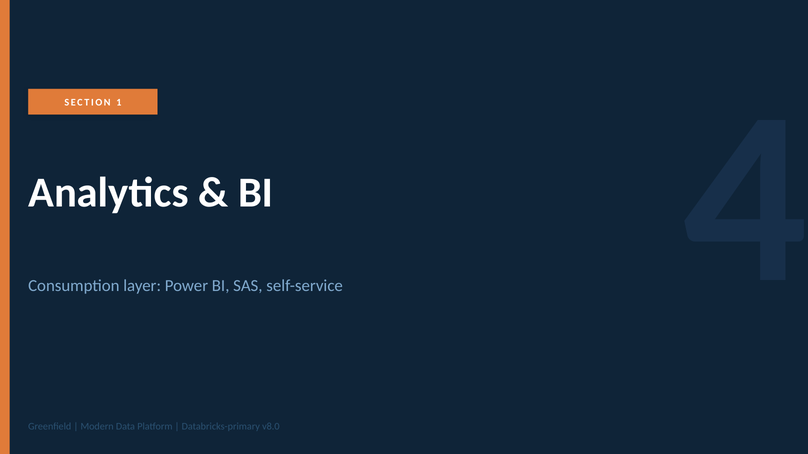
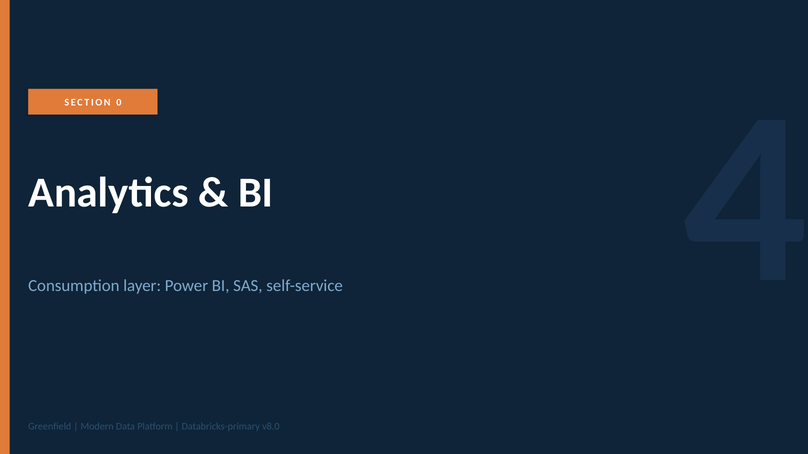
1: 1 -> 0
